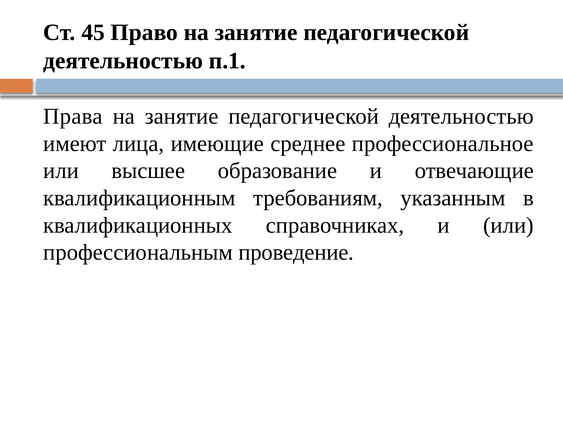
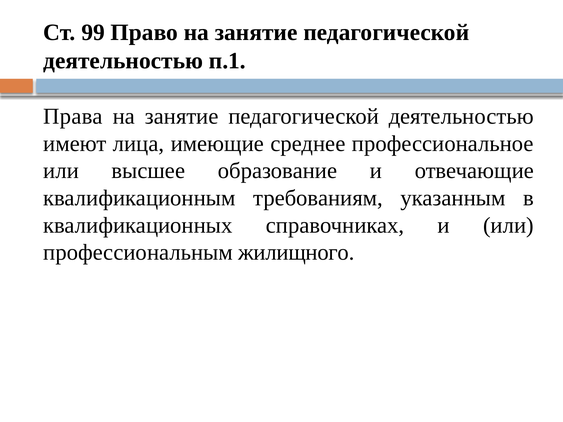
45: 45 -> 99
проведение: проведение -> жилищного
